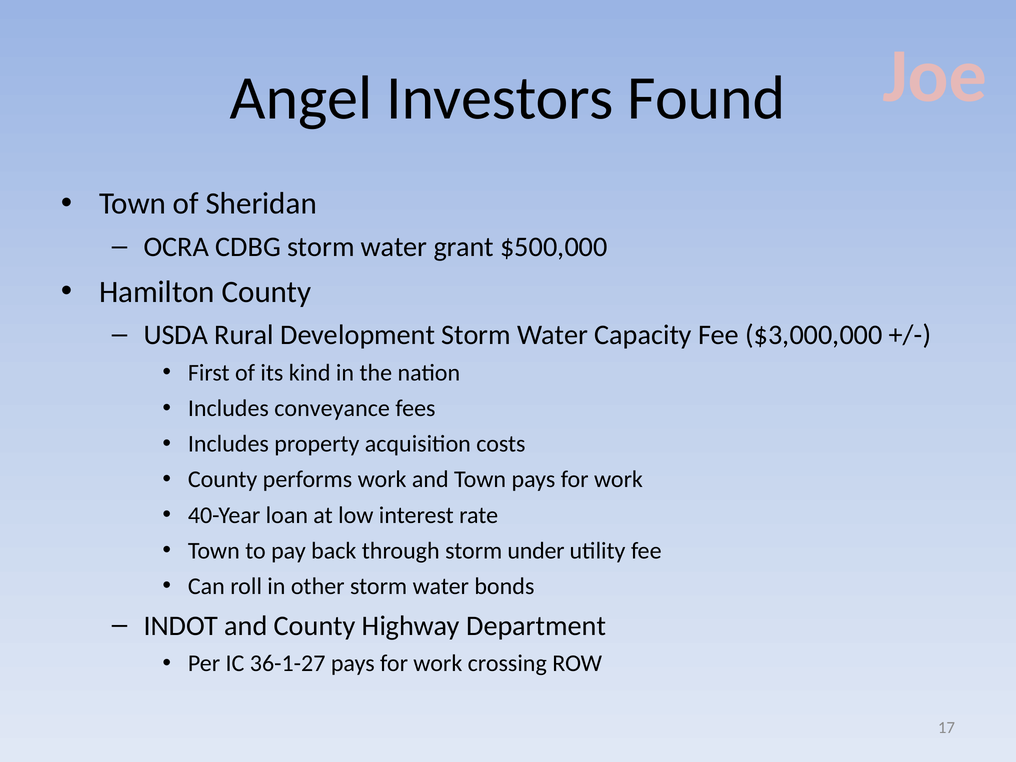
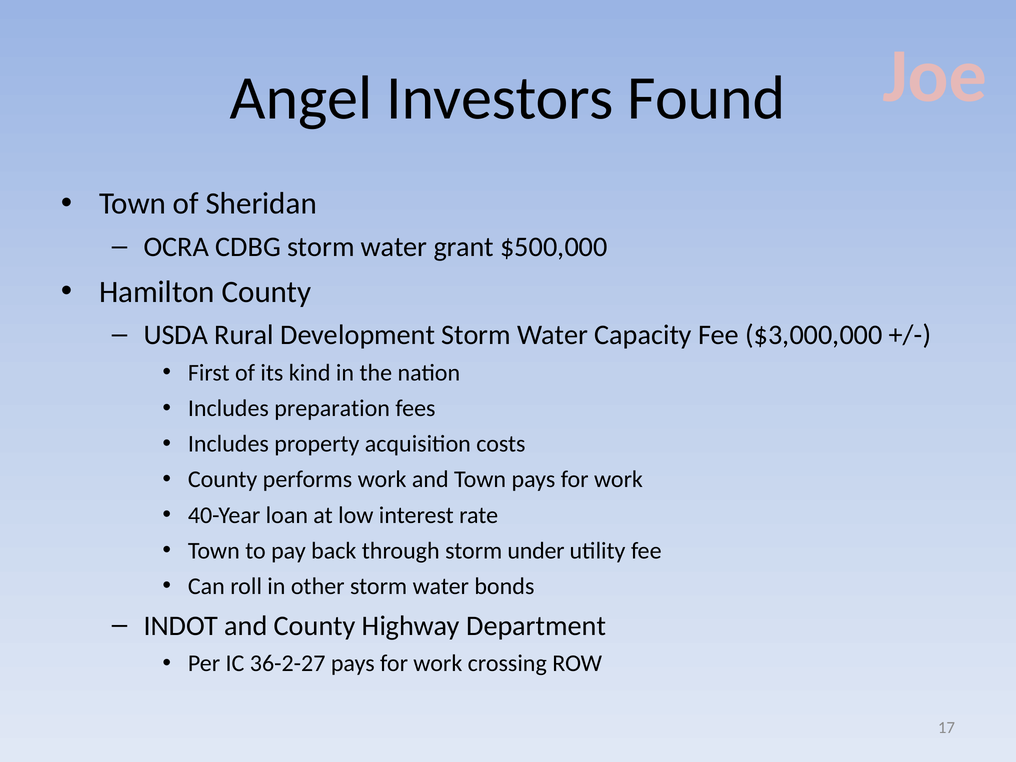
conveyance: conveyance -> preparation
36-1-27: 36-1-27 -> 36-2-27
